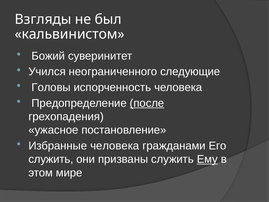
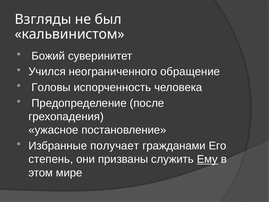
следующие: следующие -> обращение
после underline: present -> none
Избранные человека: человека -> получает
служить at (51, 159): служить -> степень
